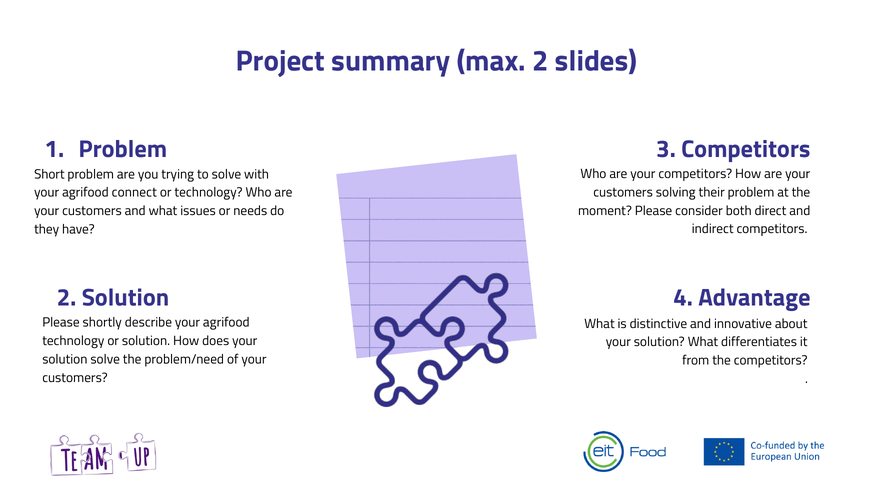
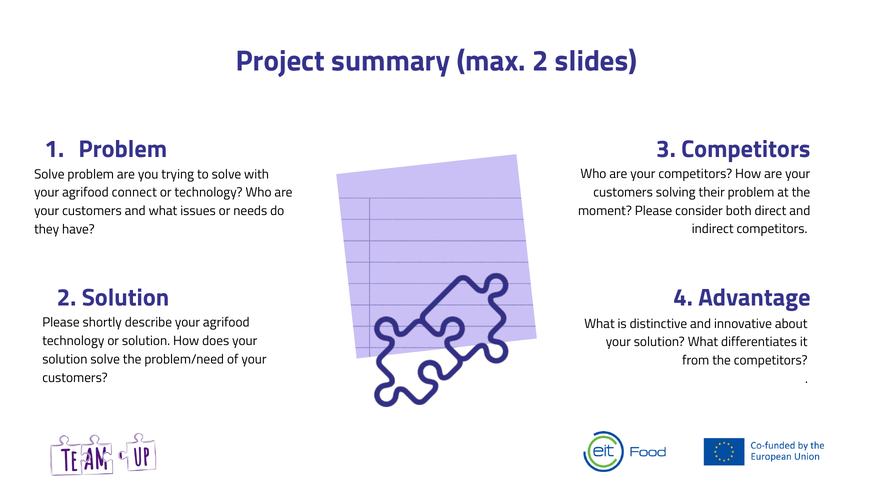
Short at (49, 174): Short -> Solve
